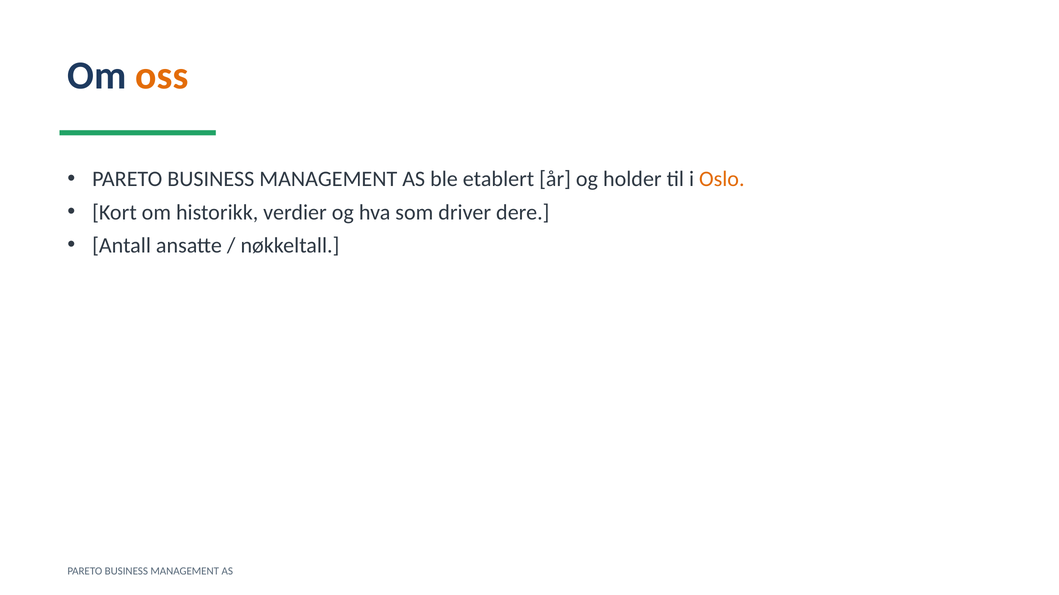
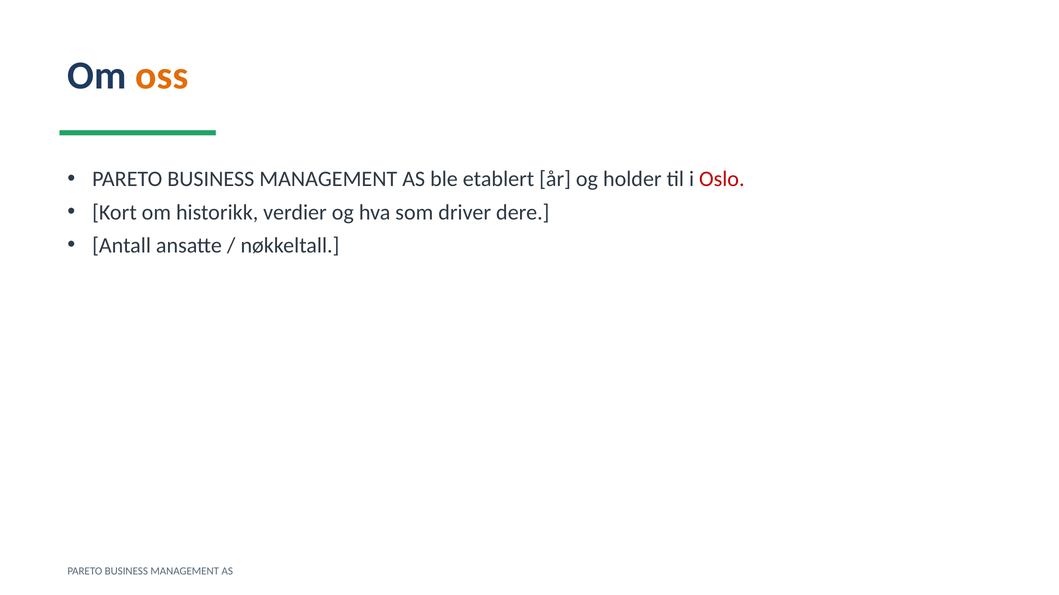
Oslo colour: orange -> red
